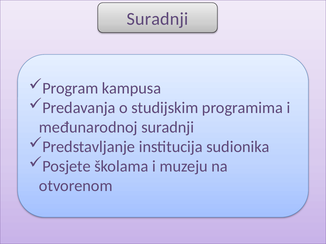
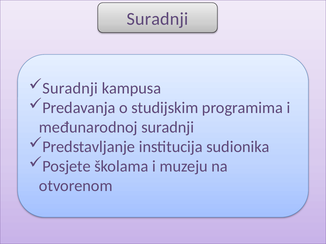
Program at (70, 88): Program -> Suradnji
